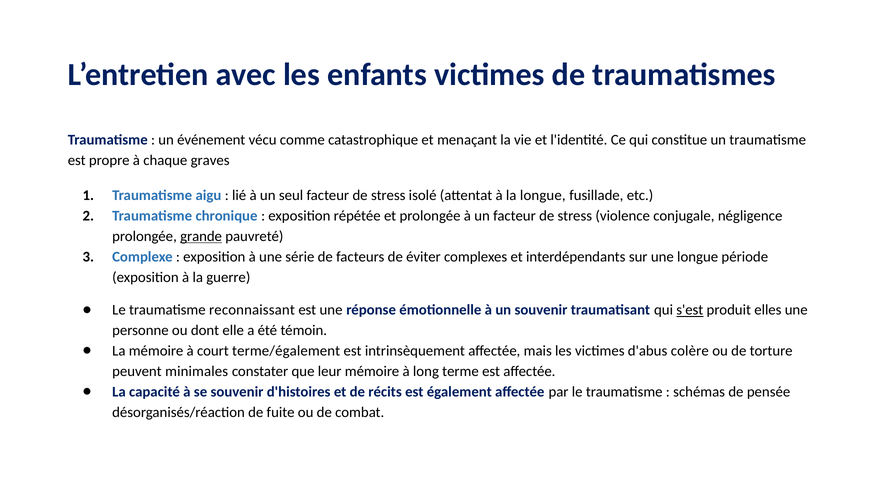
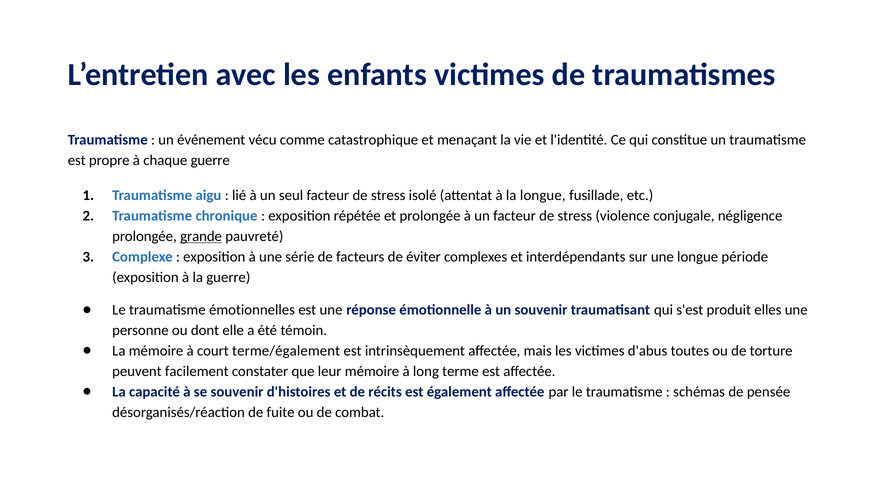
chaque graves: graves -> guerre
reconnaissant: reconnaissant -> émotionnelles
s'est underline: present -> none
colère: colère -> toutes
minimales: minimales -> facilement
